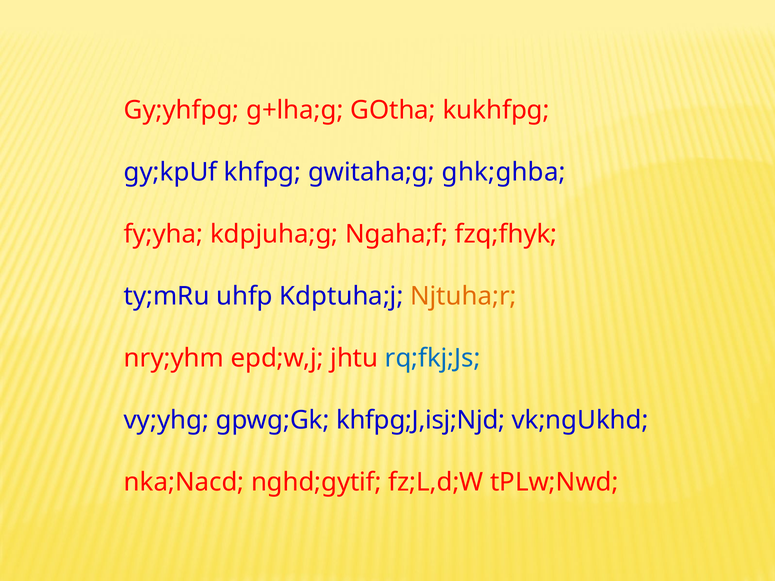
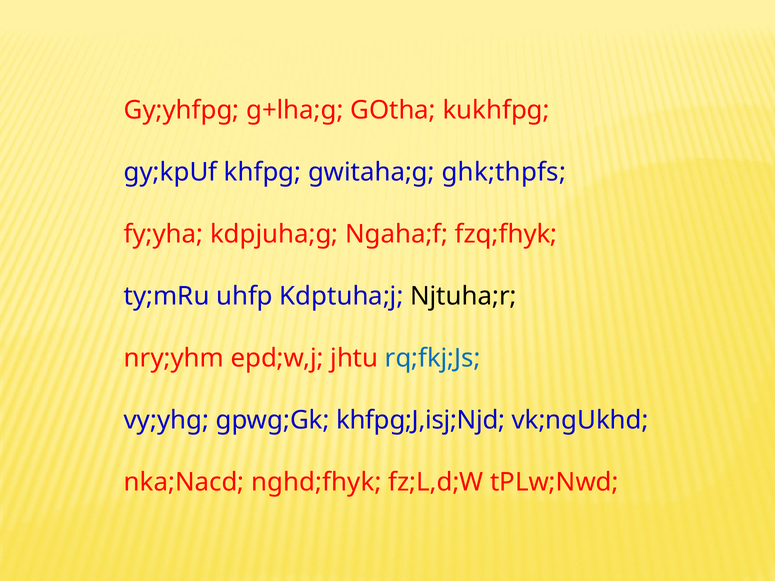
ghk;ghba: ghk;ghba -> ghk;thpfs
Njtuha;r colour: orange -> black
nghd;gytif: nghd;gytif -> nghd;fhyk
